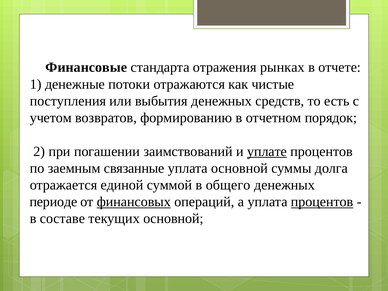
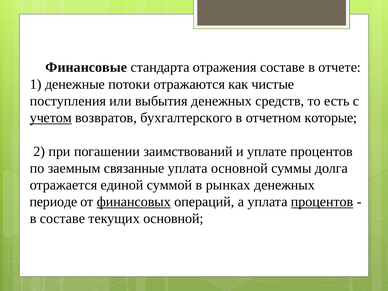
отражения рынках: рынках -> составе
учетом underline: none -> present
формированию: формированию -> бухгалтерского
порядок: порядок -> которые
уплате underline: present -> none
общего: общего -> рынках
